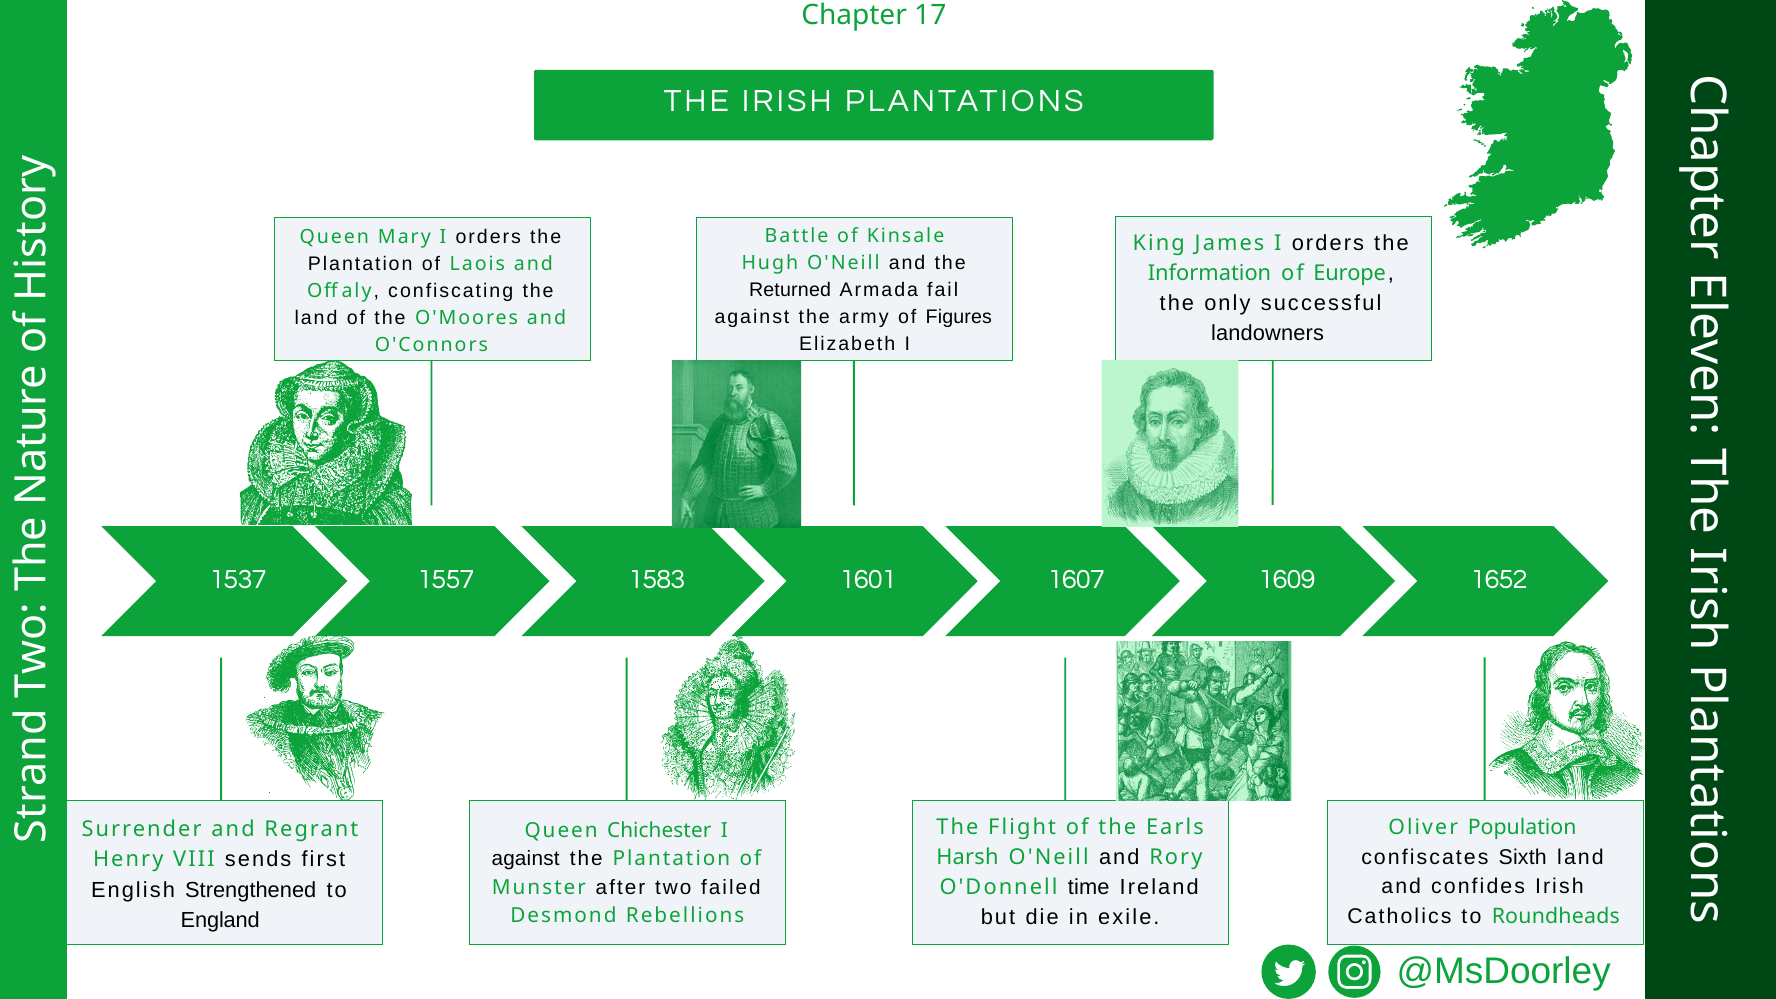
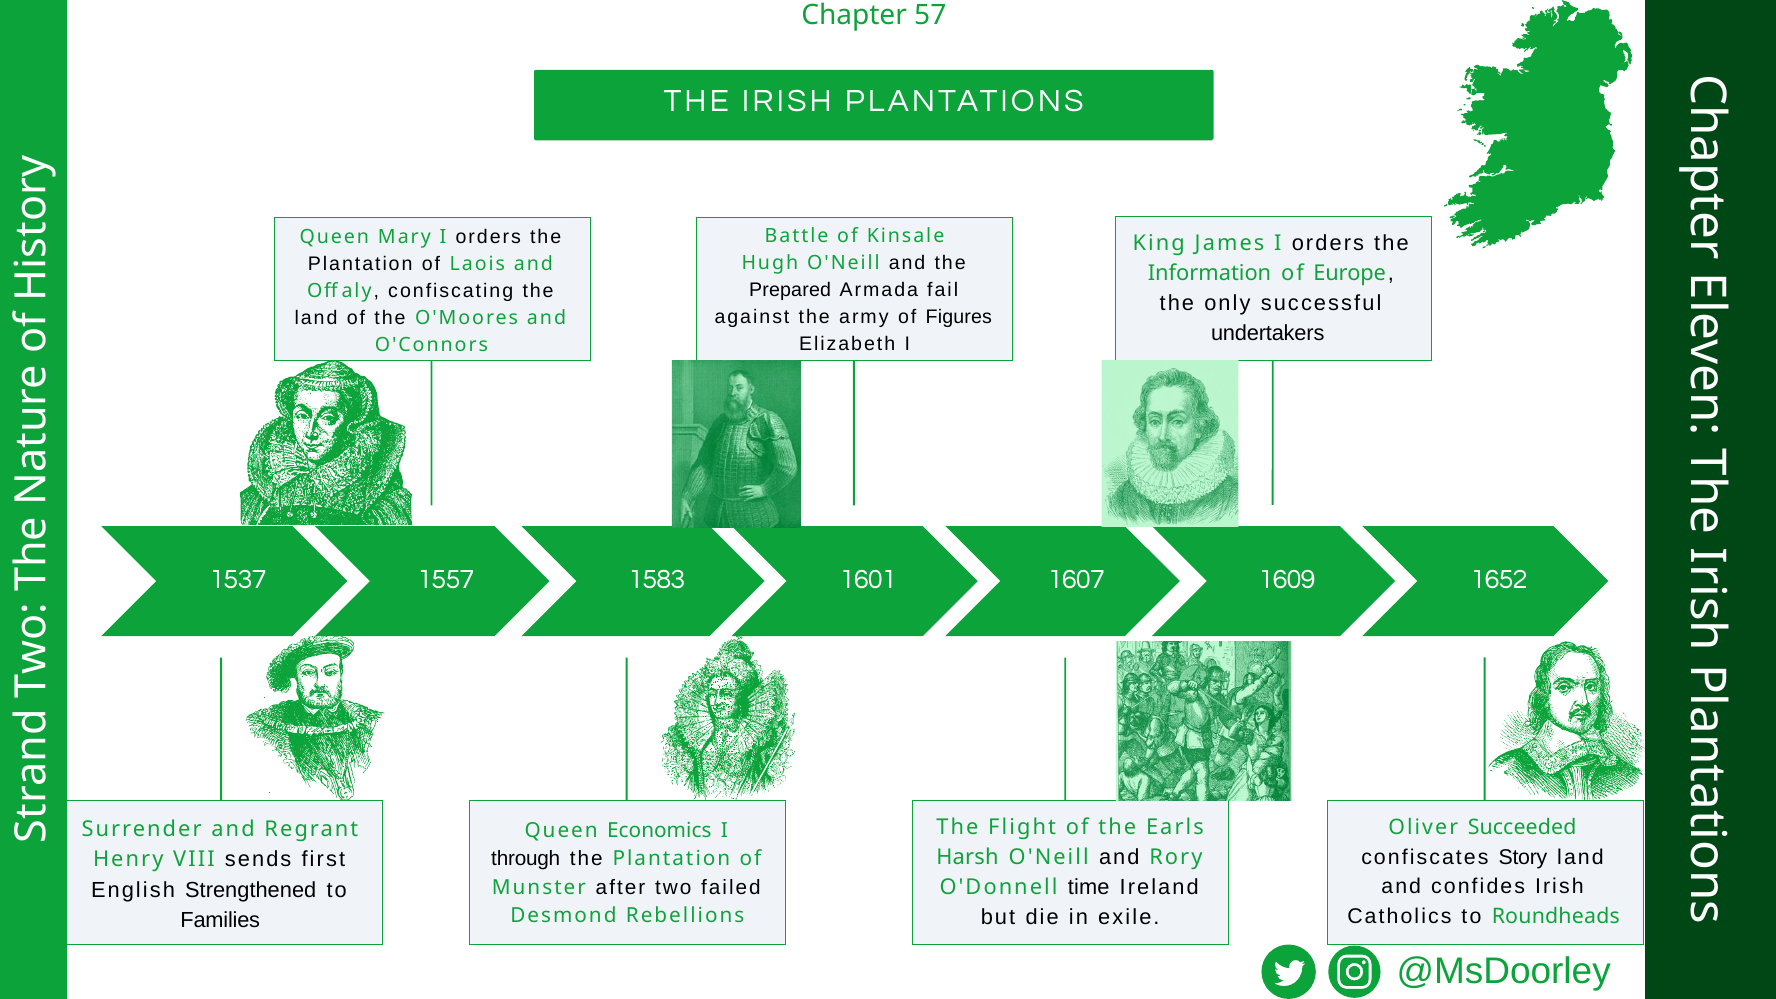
17: 17 -> 57
Returned: Returned -> Prepared
landowners: landowners -> undertakers
Population: Population -> Succeeded
Chichester: Chichester -> Economics
Sixth: Sixth -> Story
against at (526, 859): against -> through
England: England -> Families
